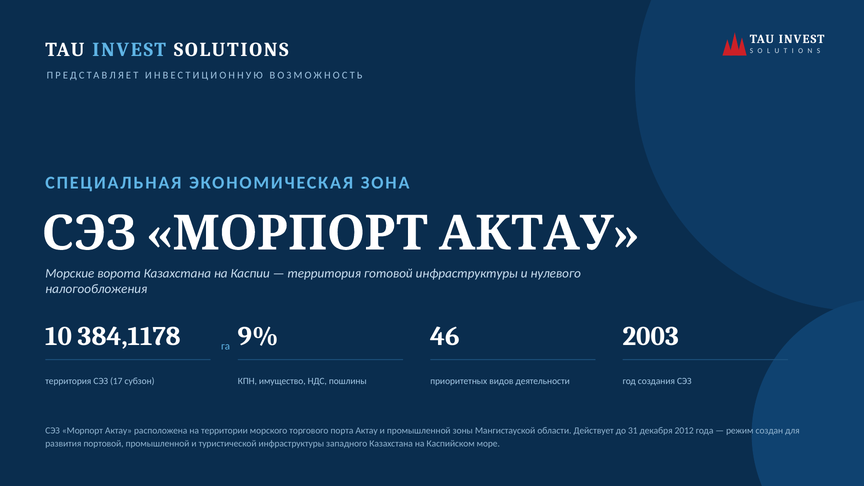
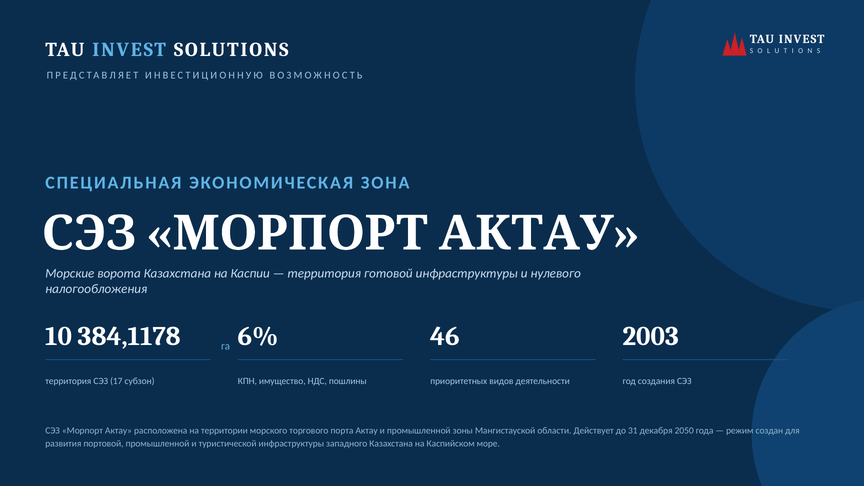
9%: 9% -> 6%
2012: 2012 -> 2050
